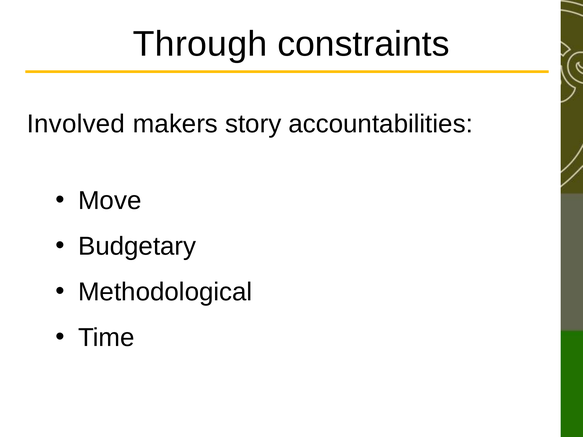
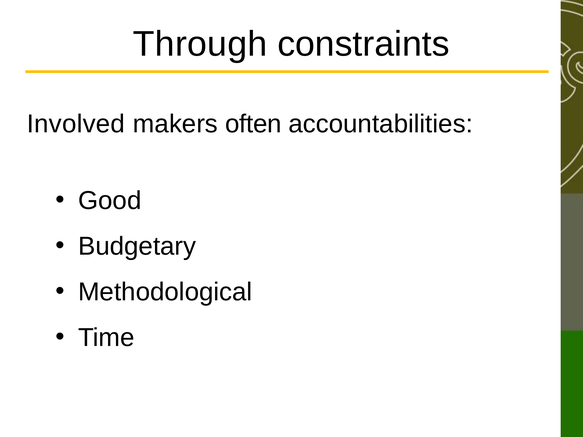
story: story -> often
Move: Move -> Good
